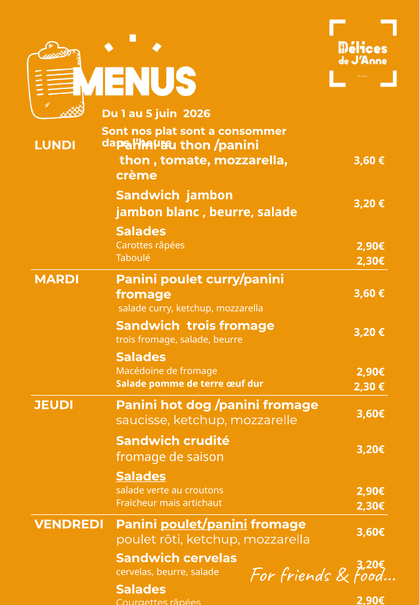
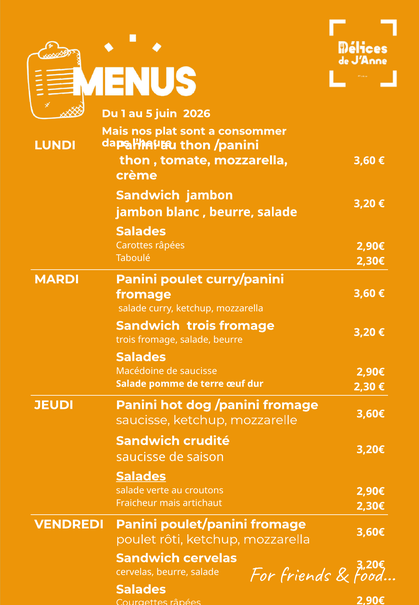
Sont at (115, 131): Sont -> Mais
de fromage: fromage -> saucisse
fromage at (141, 457): fromage -> saucisse
poulet/panini underline: present -> none
